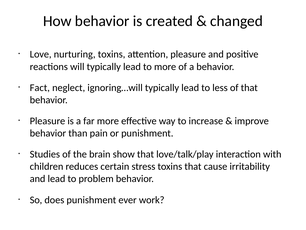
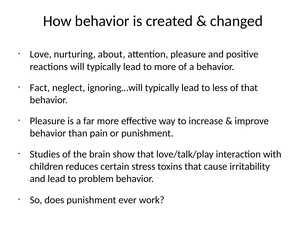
nurturing toxins: toxins -> about
